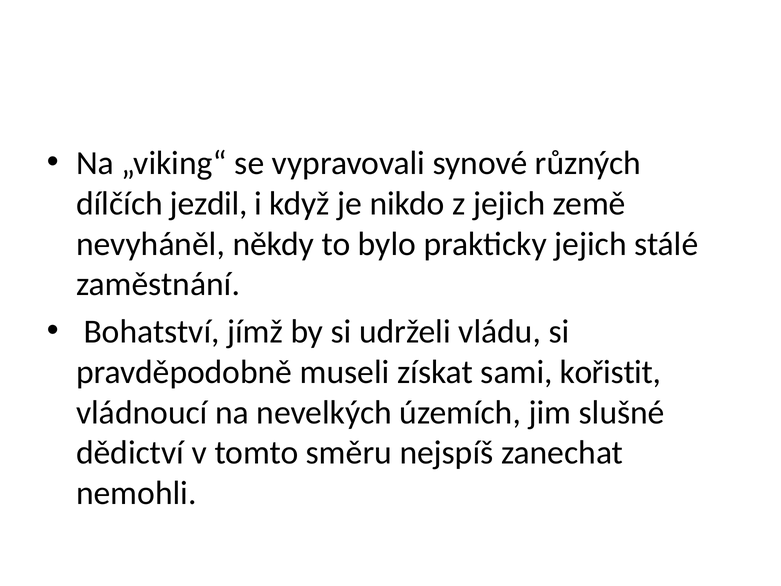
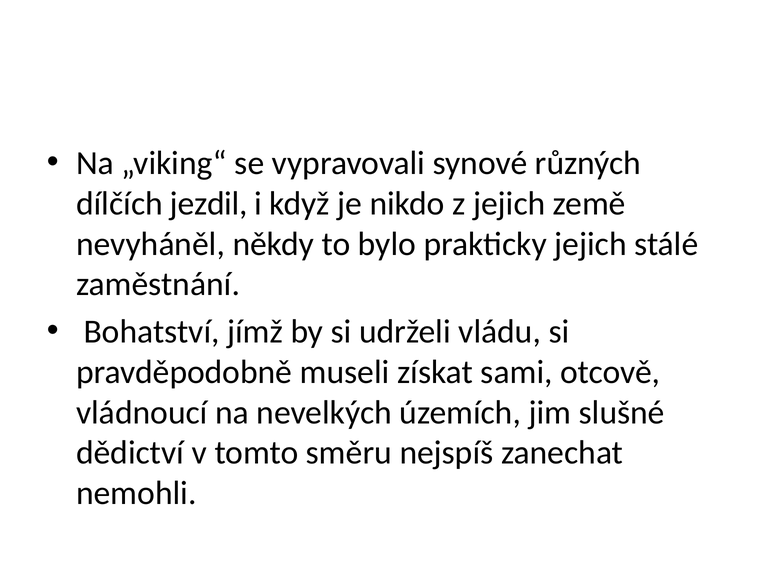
kořistit: kořistit -> otcově
